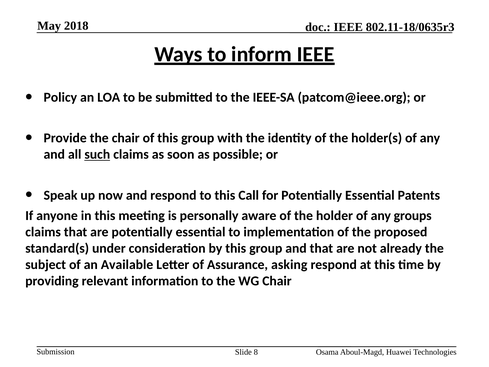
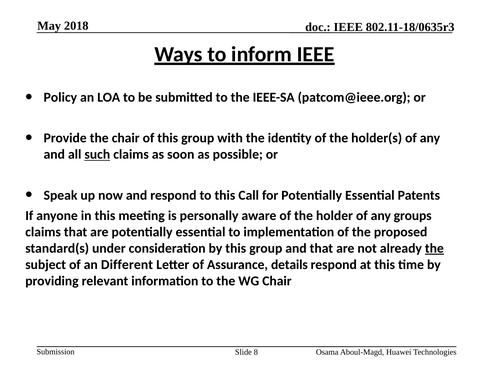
the at (434, 248) underline: none -> present
Available: Available -> Different
asking: asking -> details
